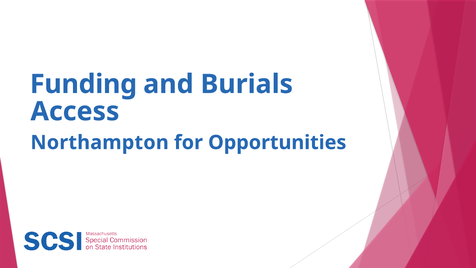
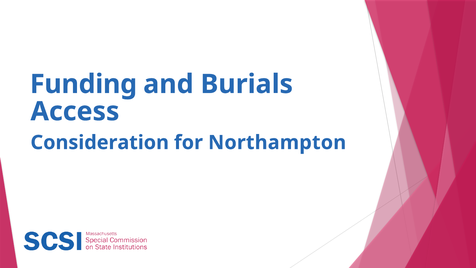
Northampton: Northampton -> Consideration
Opportunities: Opportunities -> Northampton
